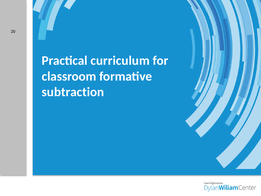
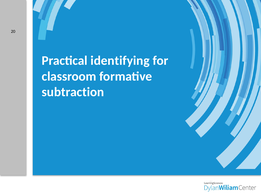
curriculum: curriculum -> identifying
